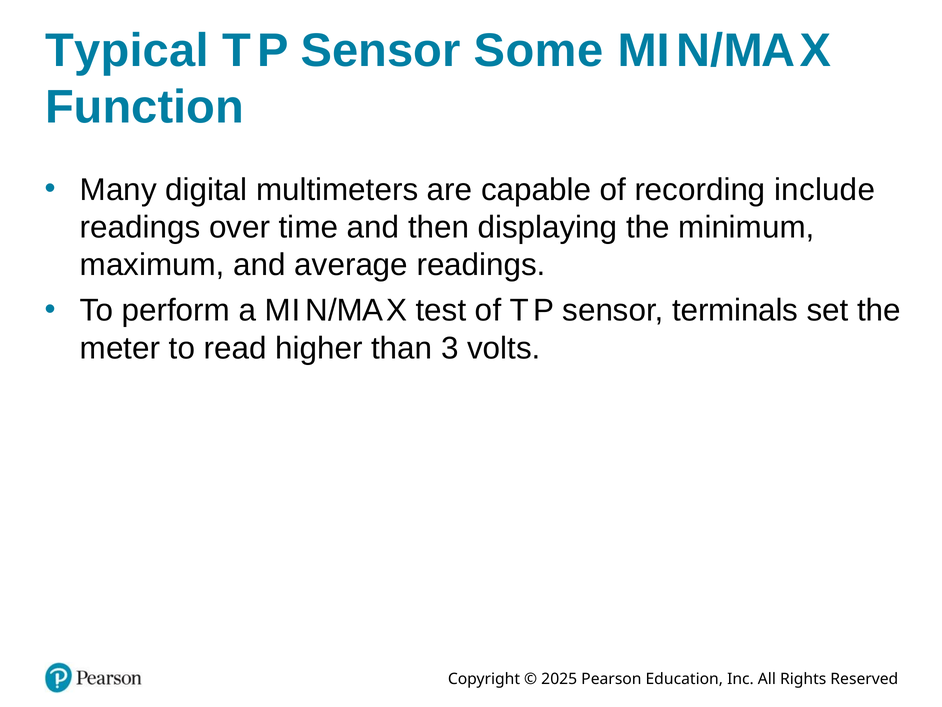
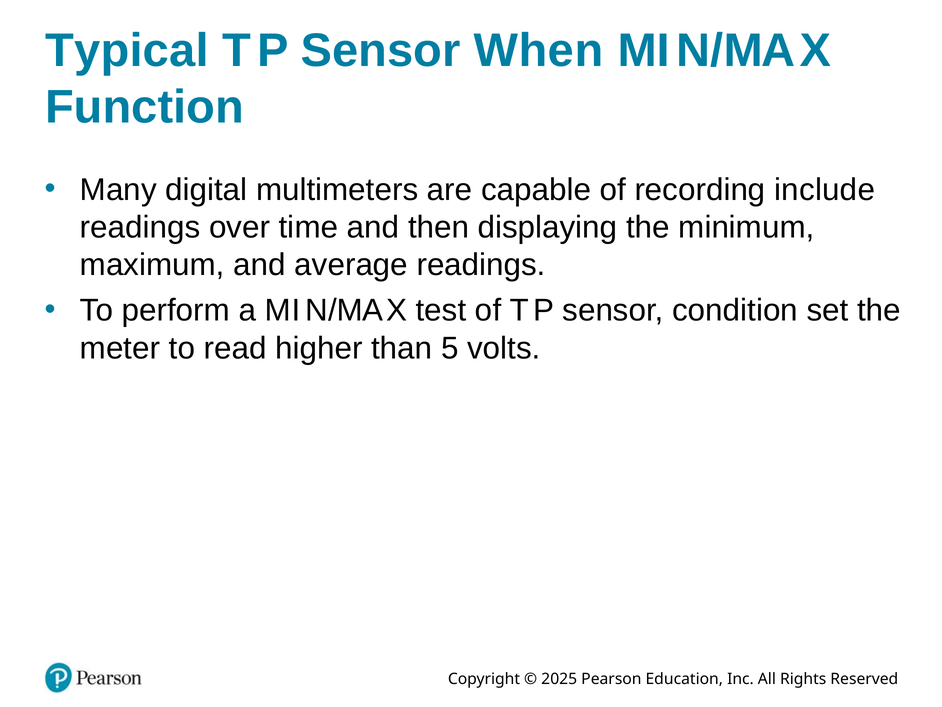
Some: Some -> When
terminals: terminals -> condition
3: 3 -> 5
